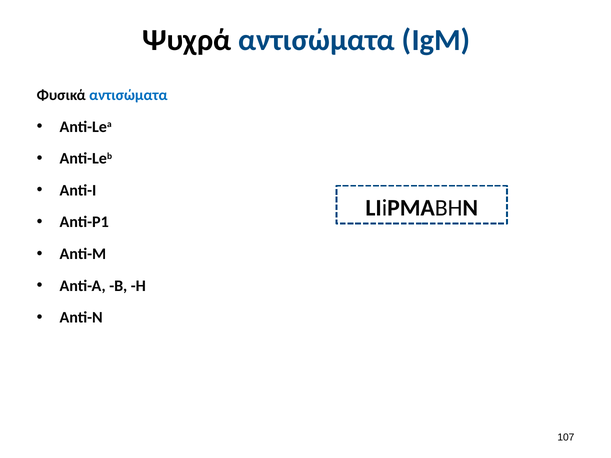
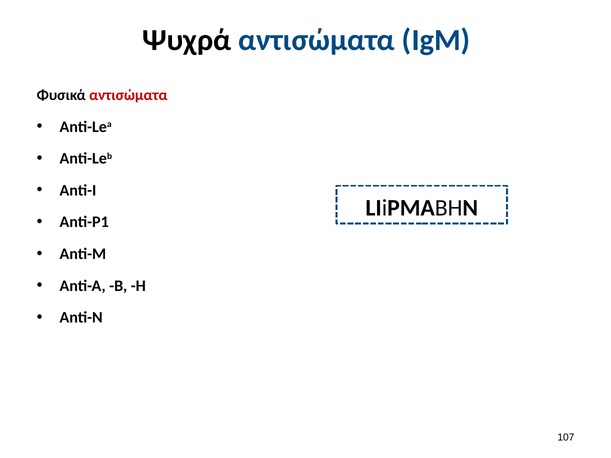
αντισώματα at (128, 95) colour: blue -> red
